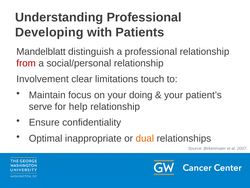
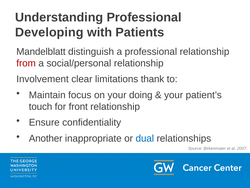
touch: touch -> thank
serve: serve -> touch
help: help -> front
Optimal: Optimal -> Another
dual colour: orange -> blue
